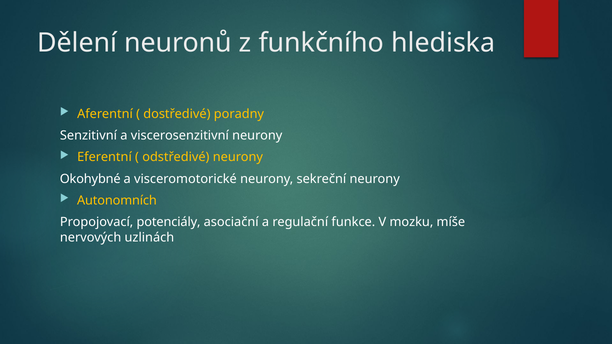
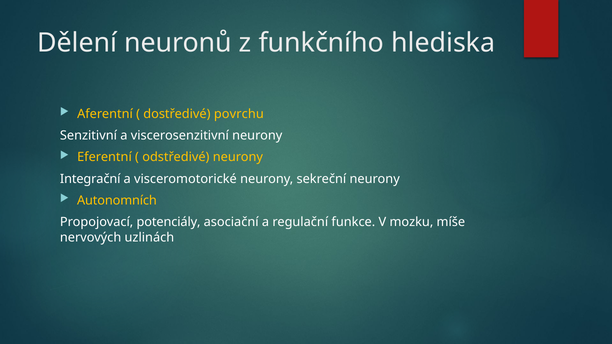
poradny: poradny -> povrchu
Okohybné: Okohybné -> Integrační
